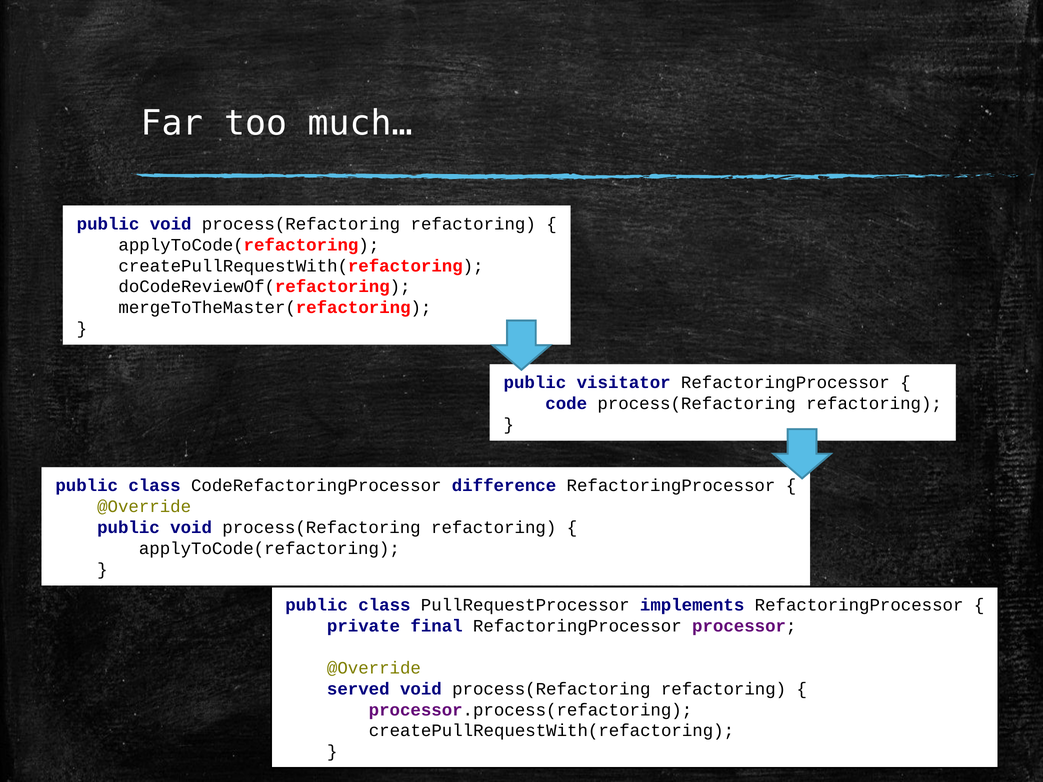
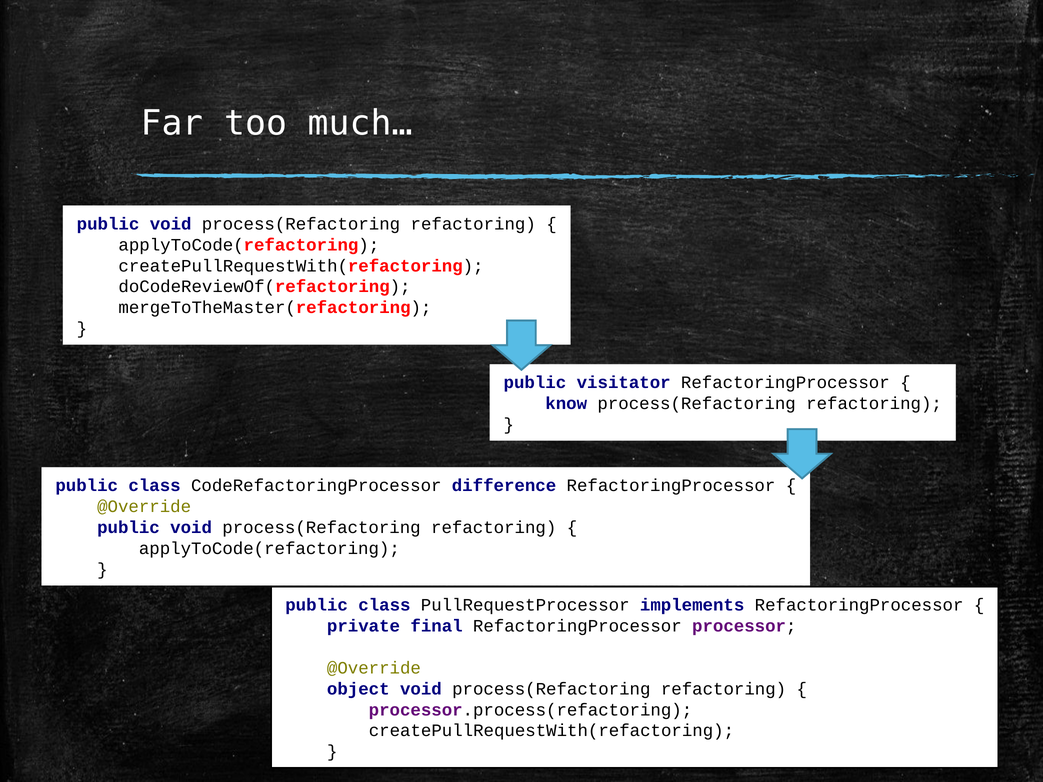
code: code -> know
served: served -> object
